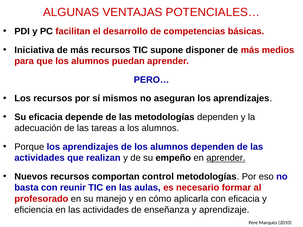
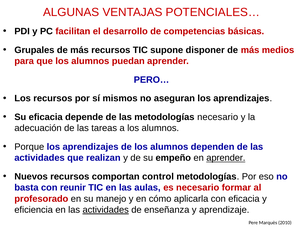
Iniciativa: Iniciativa -> Grupales
metodologías dependen: dependen -> necesario
actividades at (106, 210) underline: none -> present
